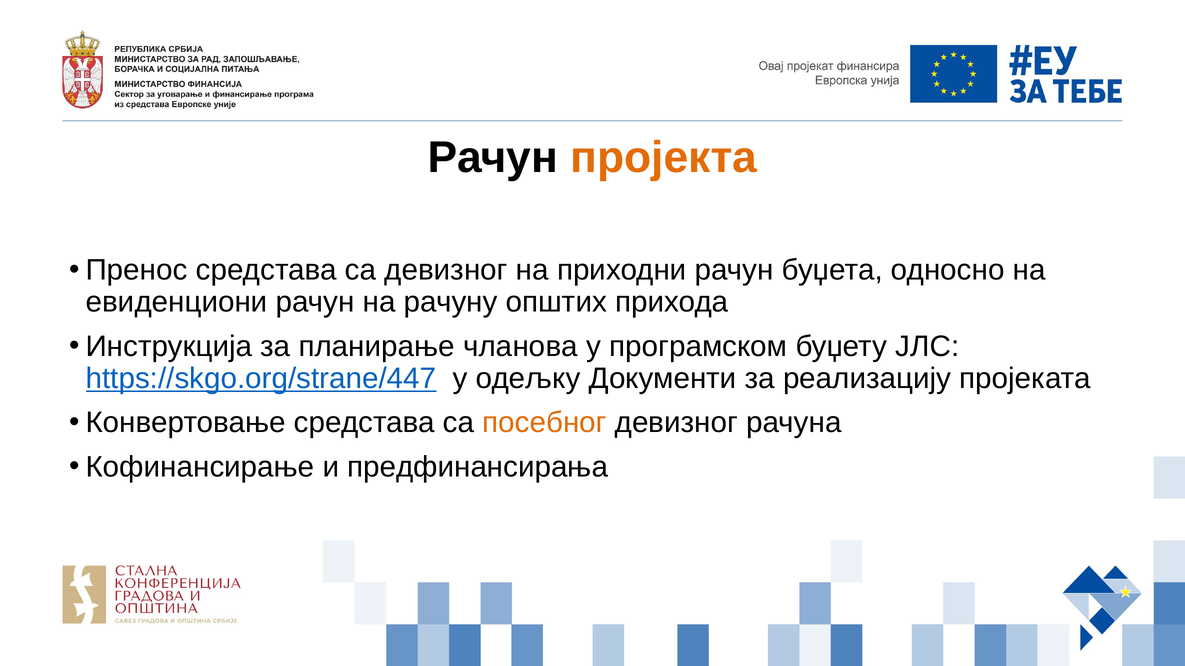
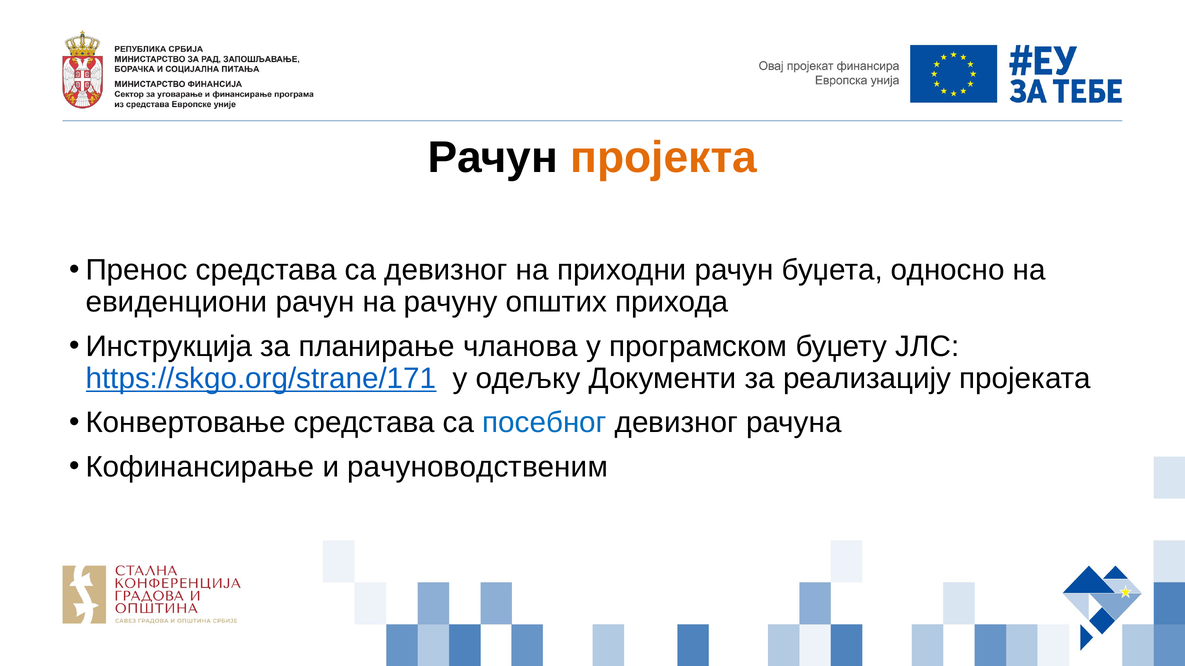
https://skgo.org/strane/447: https://skgo.org/strane/447 -> https://skgo.org/strane/171
посебног colour: orange -> blue
предфинансирања: предфинансирања -> рачуноводственим
